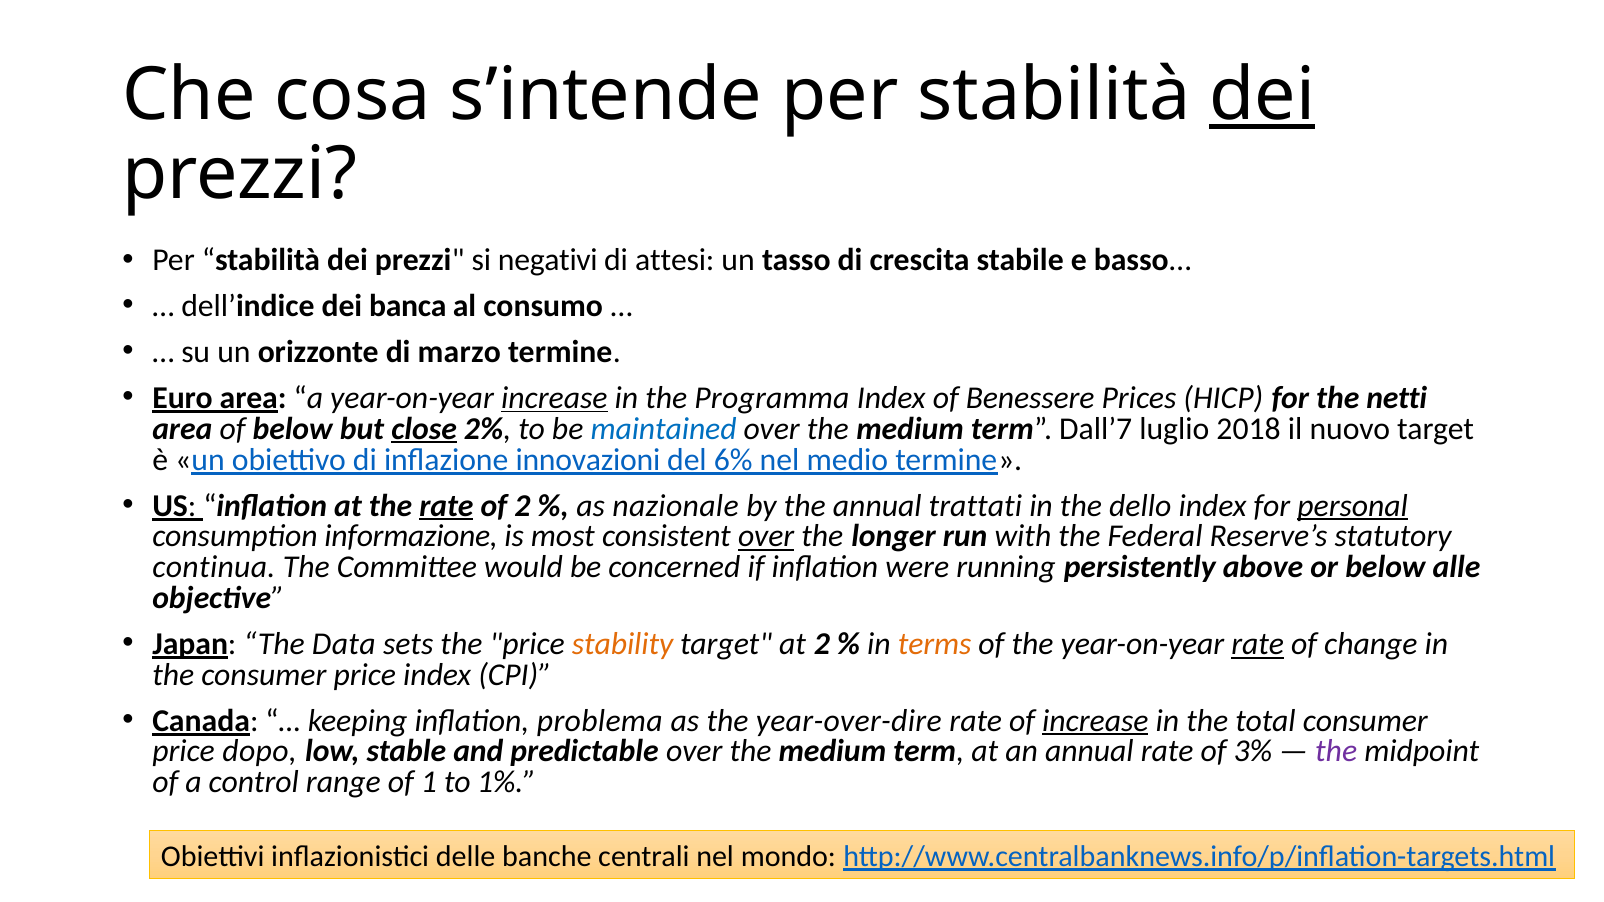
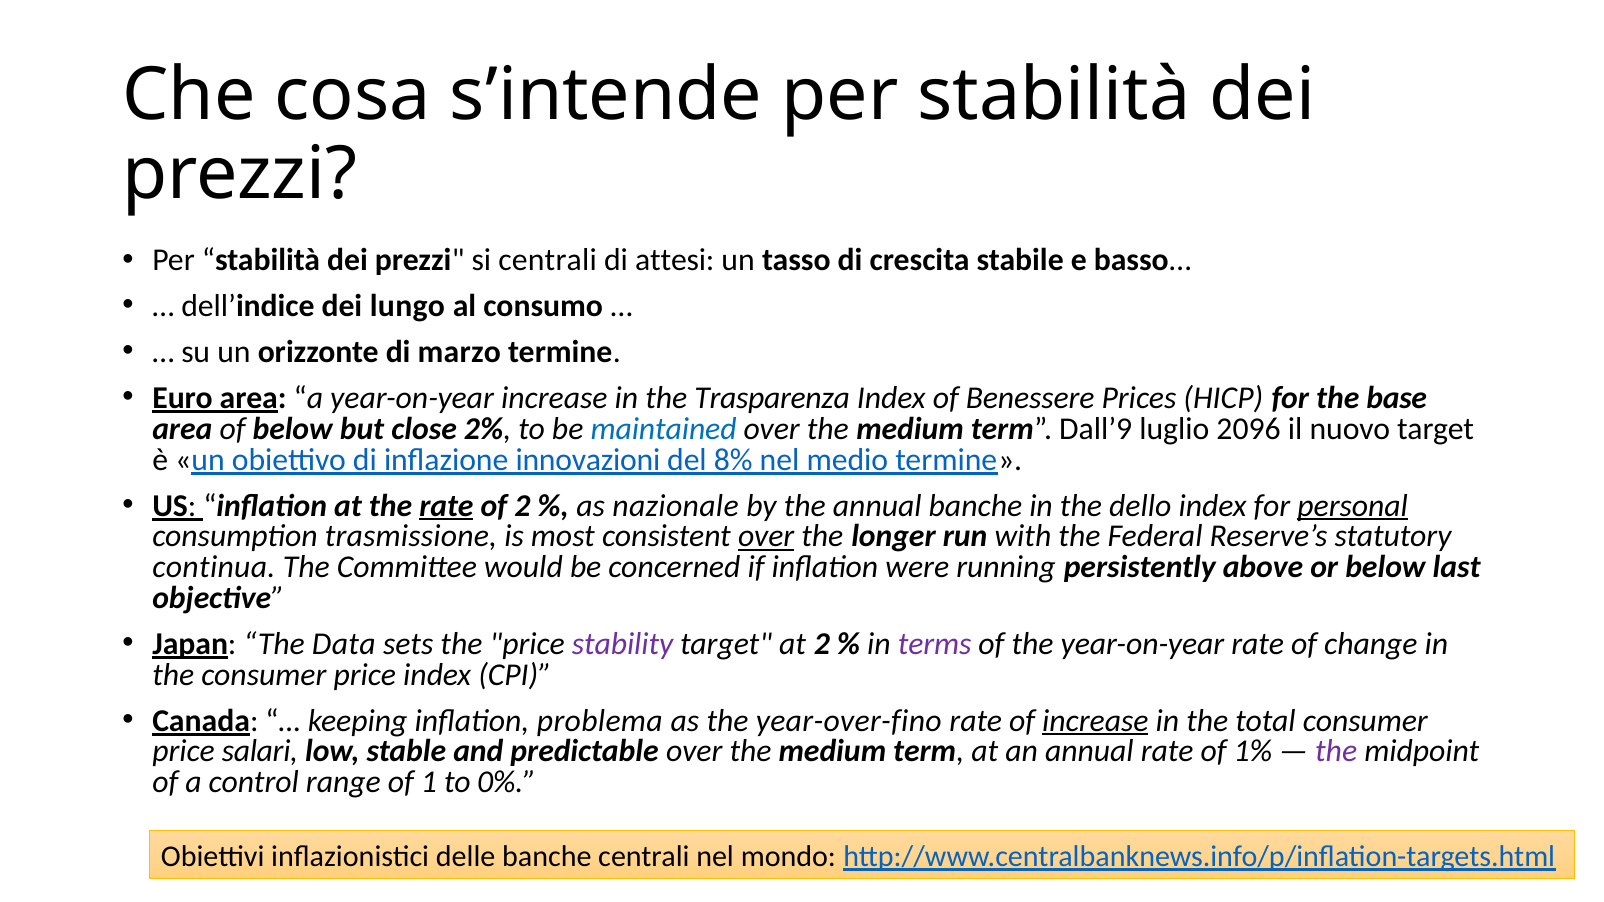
dei at (1262, 95) underline: present -> none
si negativi: negativi -> centrali
banca: banca -> lungo
increase at (554, 398) underline: present -> none
Programma: Programma -> Trasparenza
netti: netti -> base
close underline: present -> none
Dall’7: Dall’7 -> Dall’9
2018: 2018 -> 2096
6%: 6% -> 8%
annual trattati: trattati -> banche
informazione: informazione -> trasmissione
alle: alle -> last
stability colour: orange -> purple
terms colour: orange -> purple
rate at (1258, 644) underline: present -> none
year-over-dire: year-over-dire -> year-over-fino
dopo: dopo -> salari
3%: 3% -> 1%
1%: 1% -> 0%
